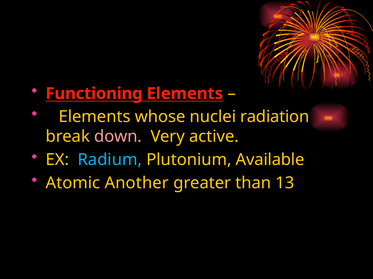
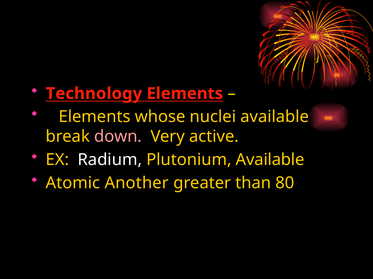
Functioning: Functioning -> Technology
nuclei radiation: radiation -> available
Radium colour: light blue -> white
13: 13 -> 80
